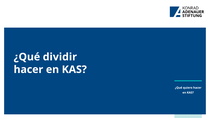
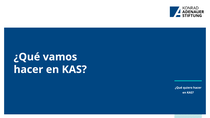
dividir: dividir -> vamos
